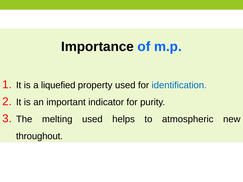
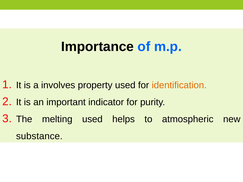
liquefied: liquefied -> involves
identification colour: blue -> orange
throughout: throughout -> substance
